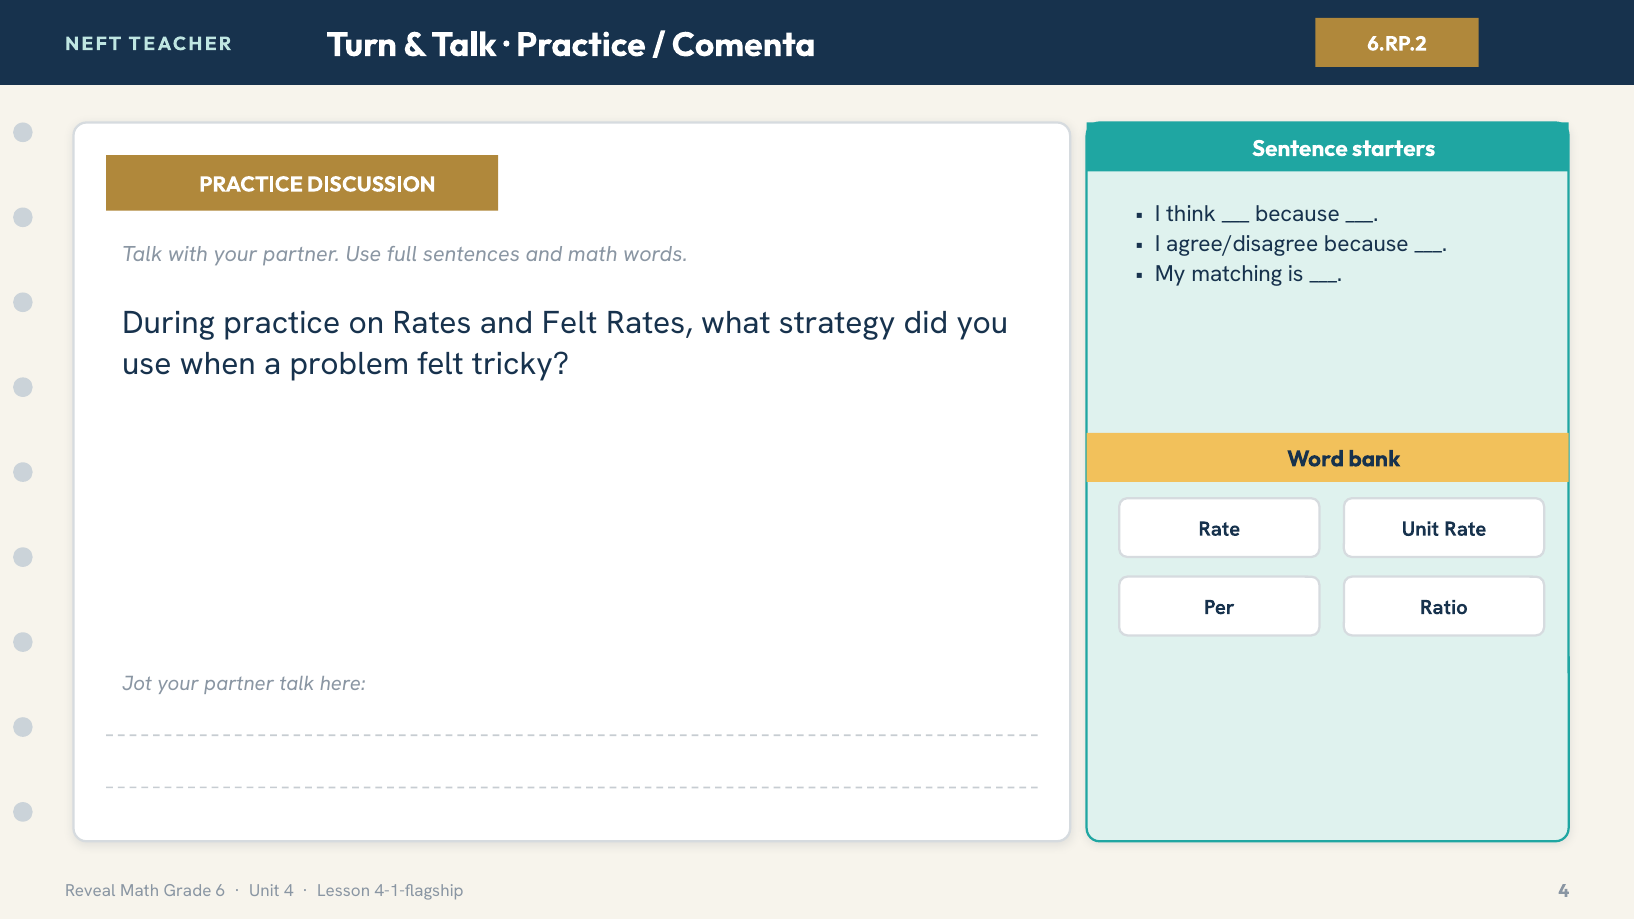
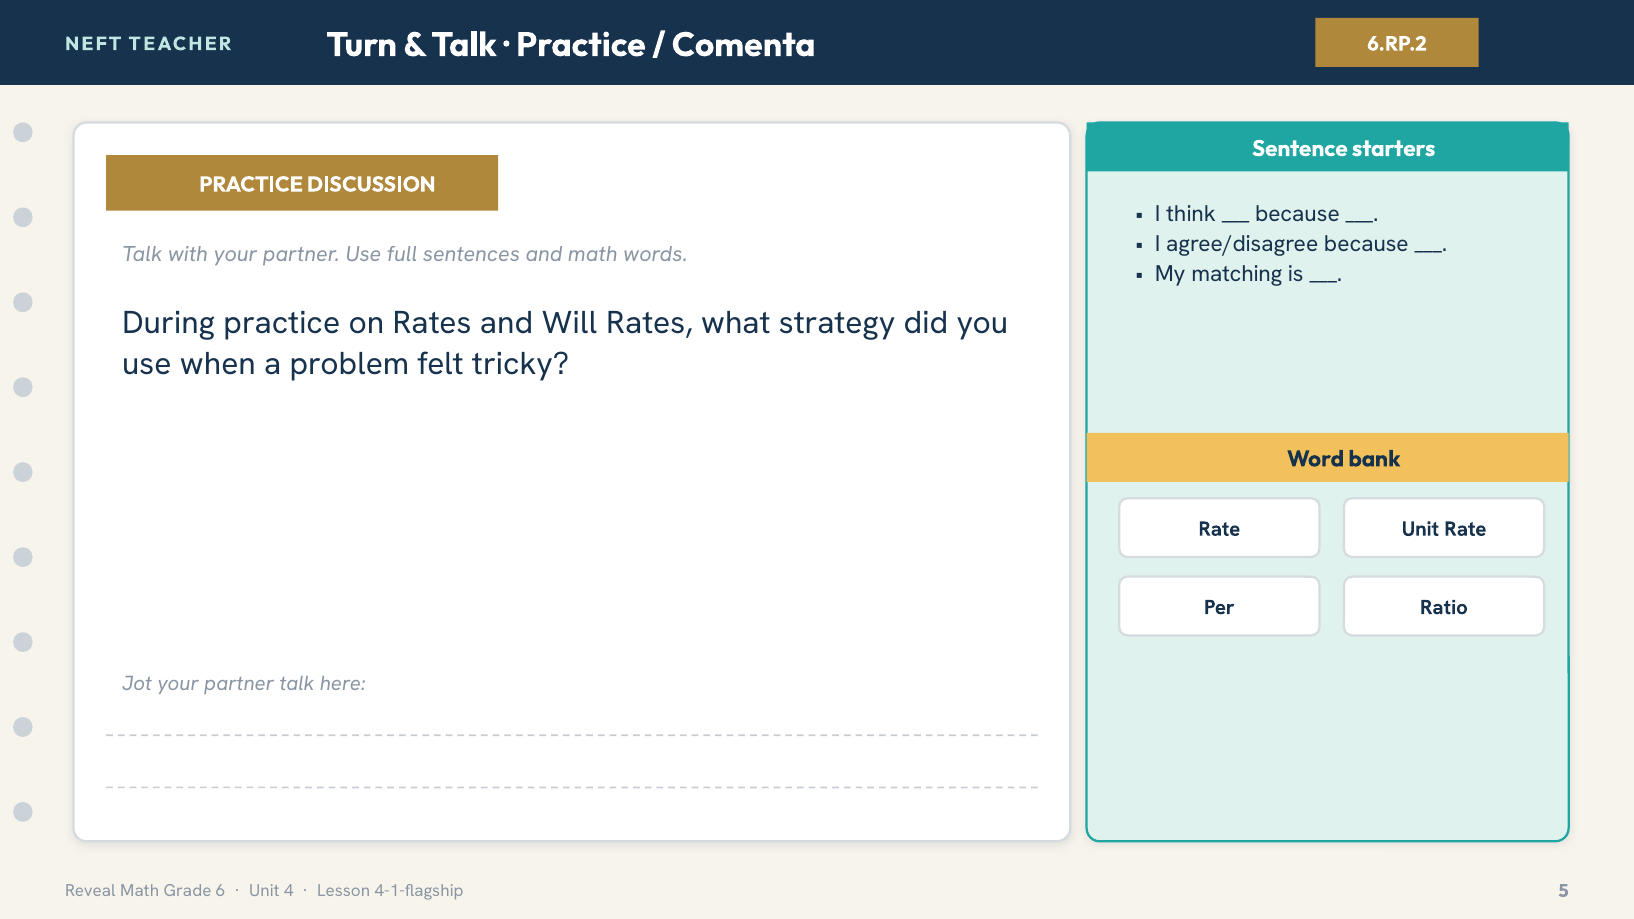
and Felt: Felt -> Will
4-1-flagship 4: 4 -> 5
